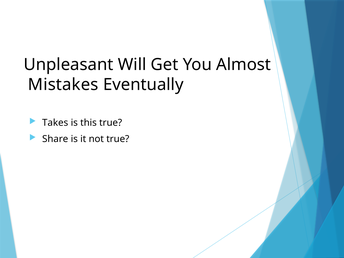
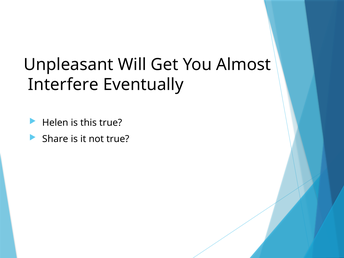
Mistakes: Mistakes -> Interfere
Takes: Takes -> Helen
